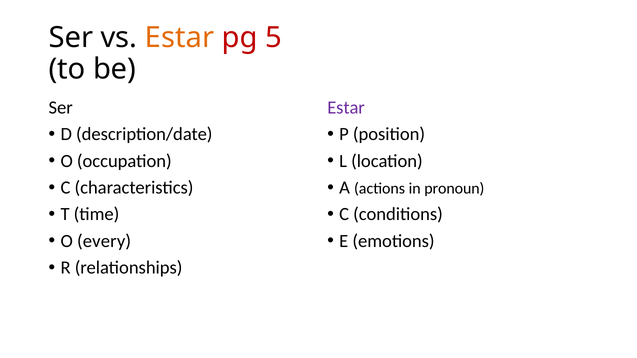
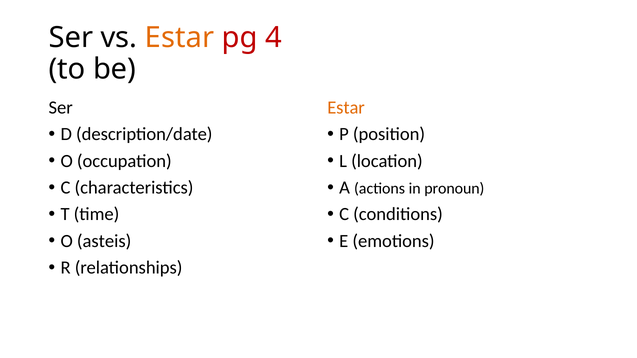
5: 5 -> 4
Estar at (346, 108) colour: purple -> orange
every: every -> asteis
